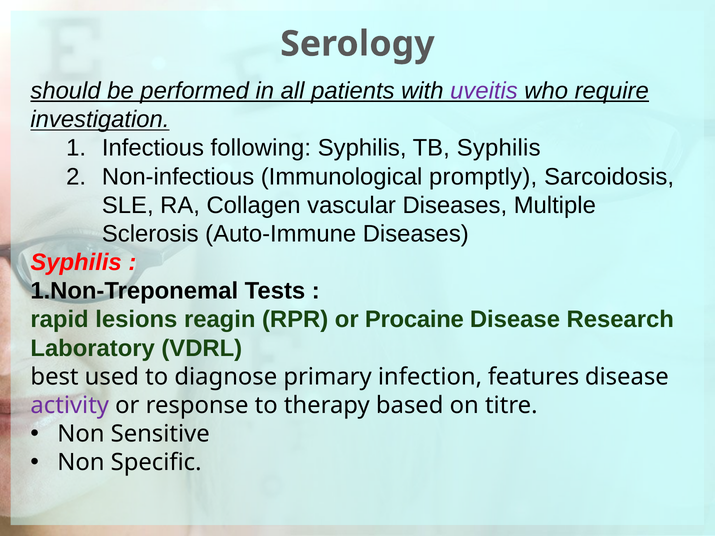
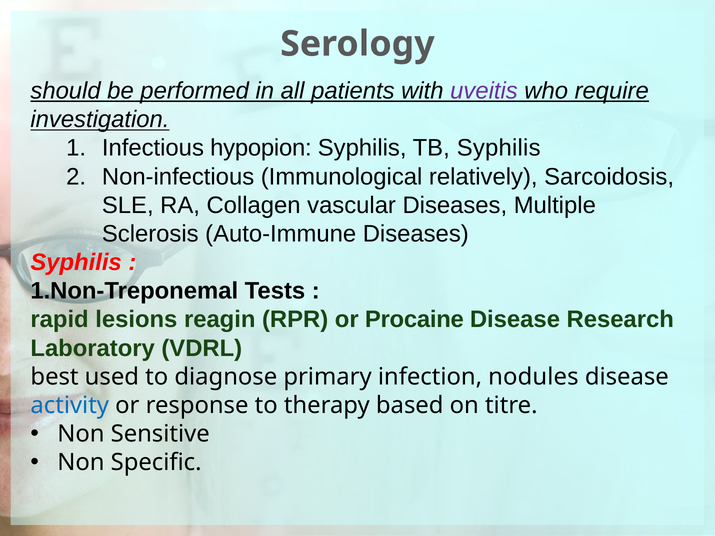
following: following -> hypopion
promptly: promptly -> relatively
features: features -> nodules
activity colour: purple -> blue
